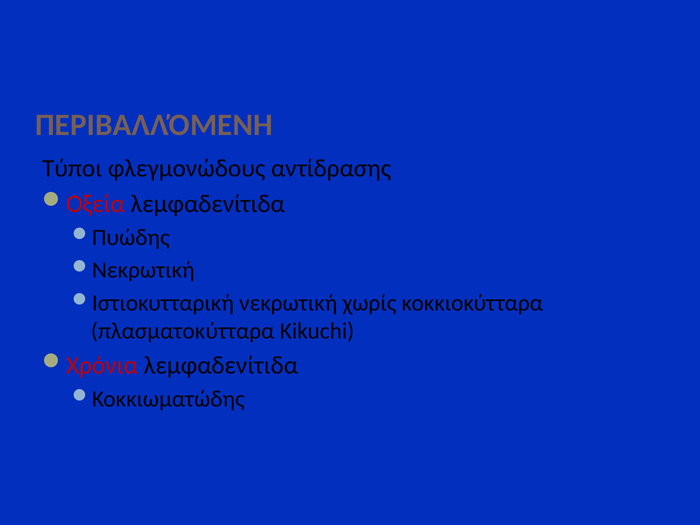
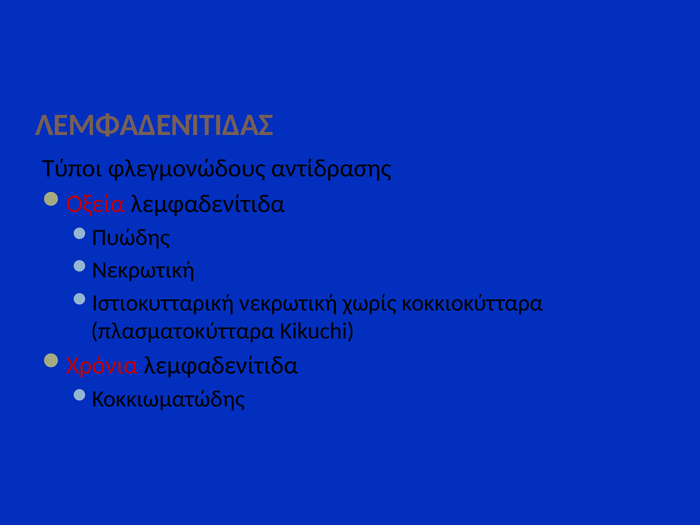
ΠΕΡΙΒΑΛΛΌΜΕΝΗ: ΠΕΡΙΒΑΛΛΌΜΕΝΗ -> ΛΕΜΦΑΔΕΝΊΤΙΔΑΣ
